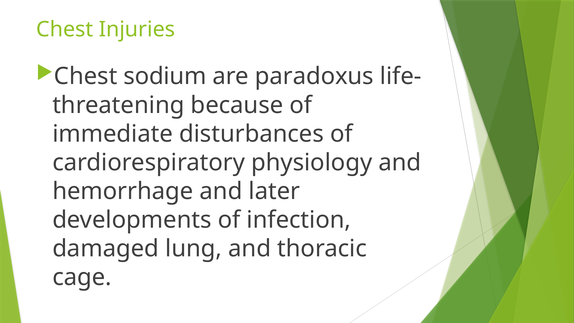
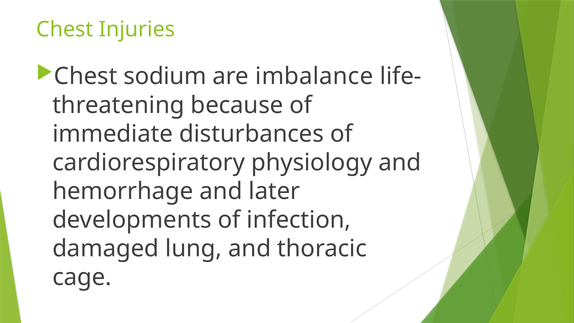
paradoxus: paradoxus -> imbalance
